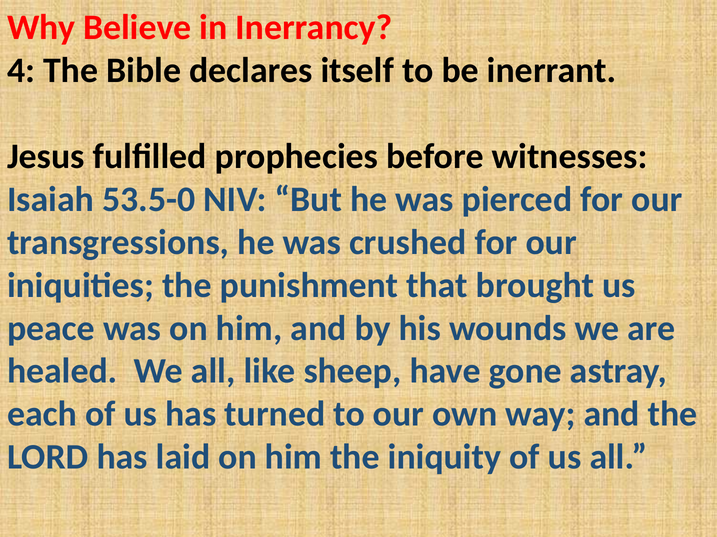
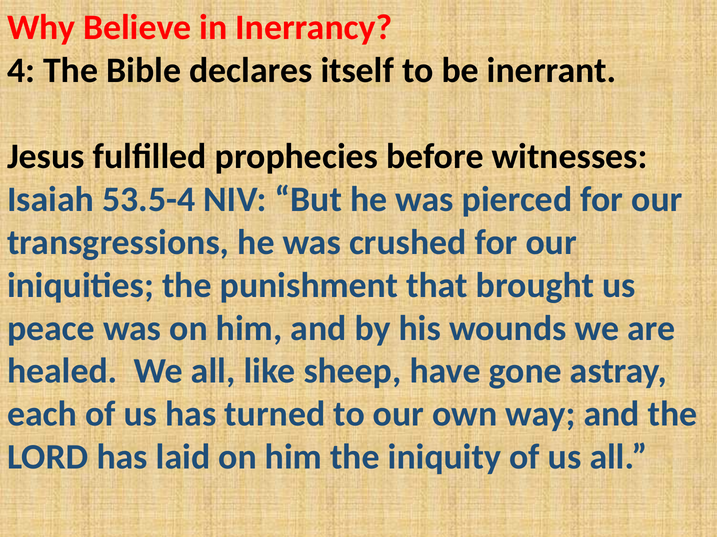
53.5-0: 53.5-0 -> 53.5-4
